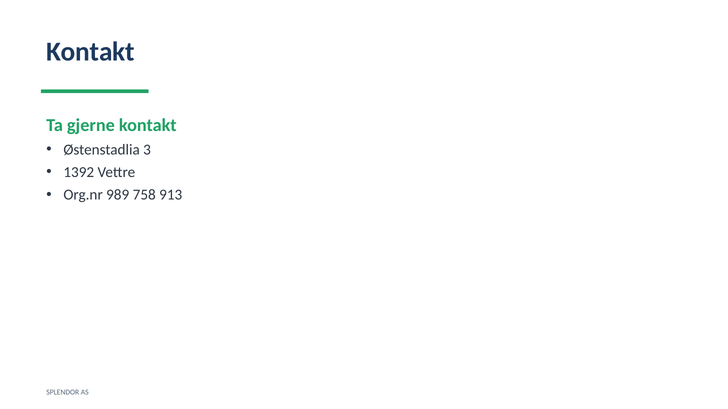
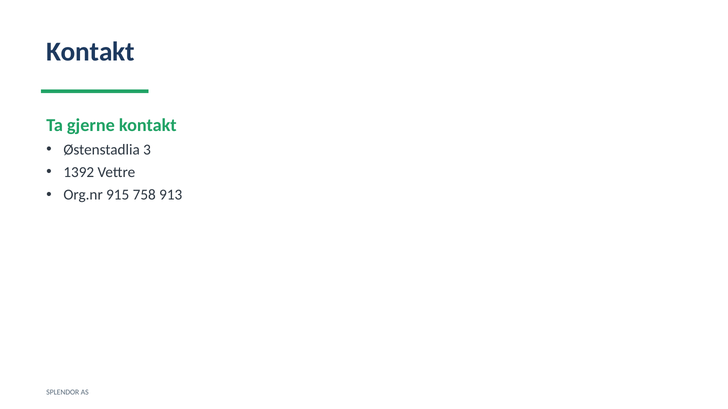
989: 989 -> 915
